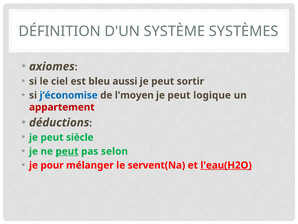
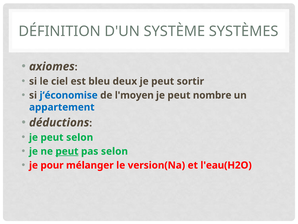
aussi: aussi -> deux
logique: logique -> nombre
appartement colour: red -> blue
peut siècle: siècle -> selon
servent(Na: servent(Na -> version(Na
l'eau(H2O underline: present -> none
